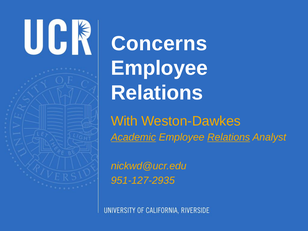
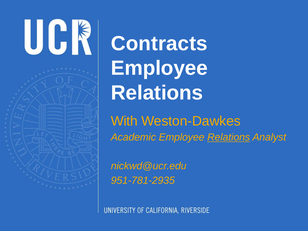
Concerns: Concerns -> Contracts
Academic underline: present -> none
951-127-2935: 951-127-2935 -> 951-781-2935
